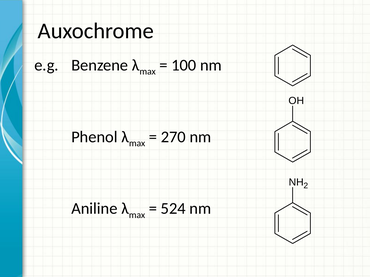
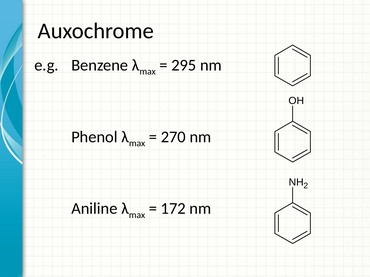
100: 100 -> 295
524: 524 -> 172
